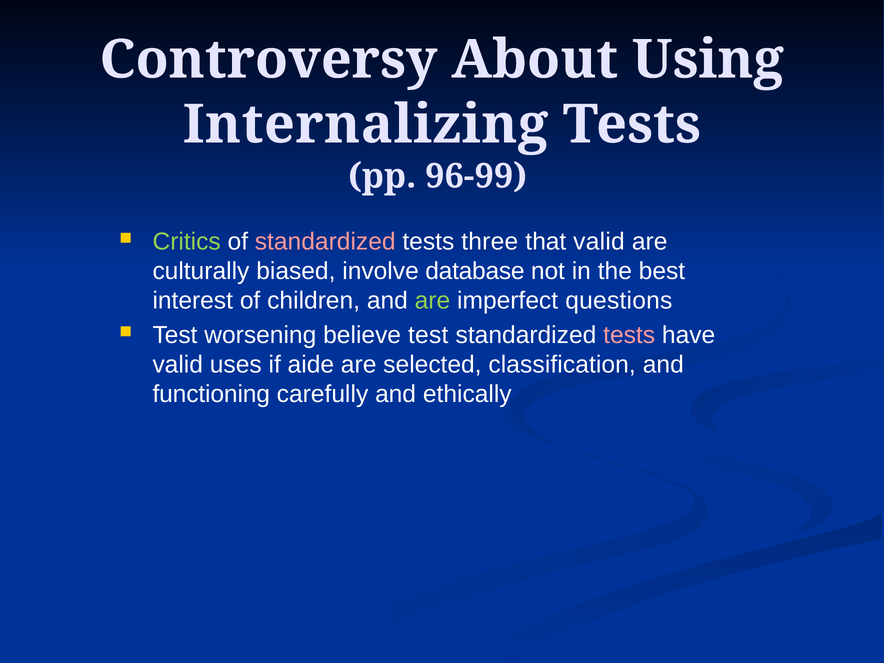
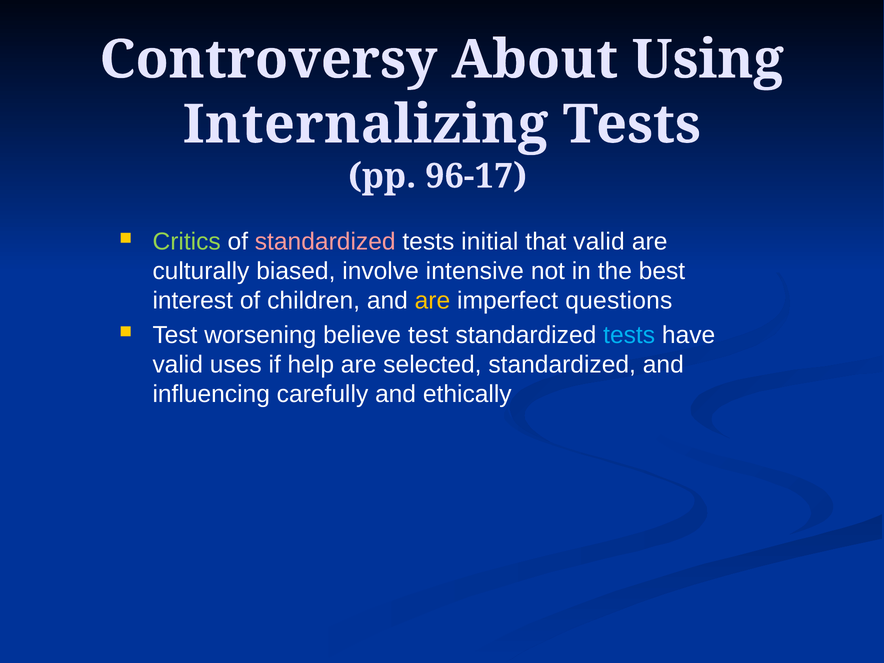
96-99: 96-99 -> 96-17
three: three -> initial
database: database -> intensive
are at (432, 301) colour: light green -> yellow
tests at (629, 335) colour: pink -> light blue
aide: aide -> help
selected classification: classification -> standardized
functioning: functioning -> influencing
